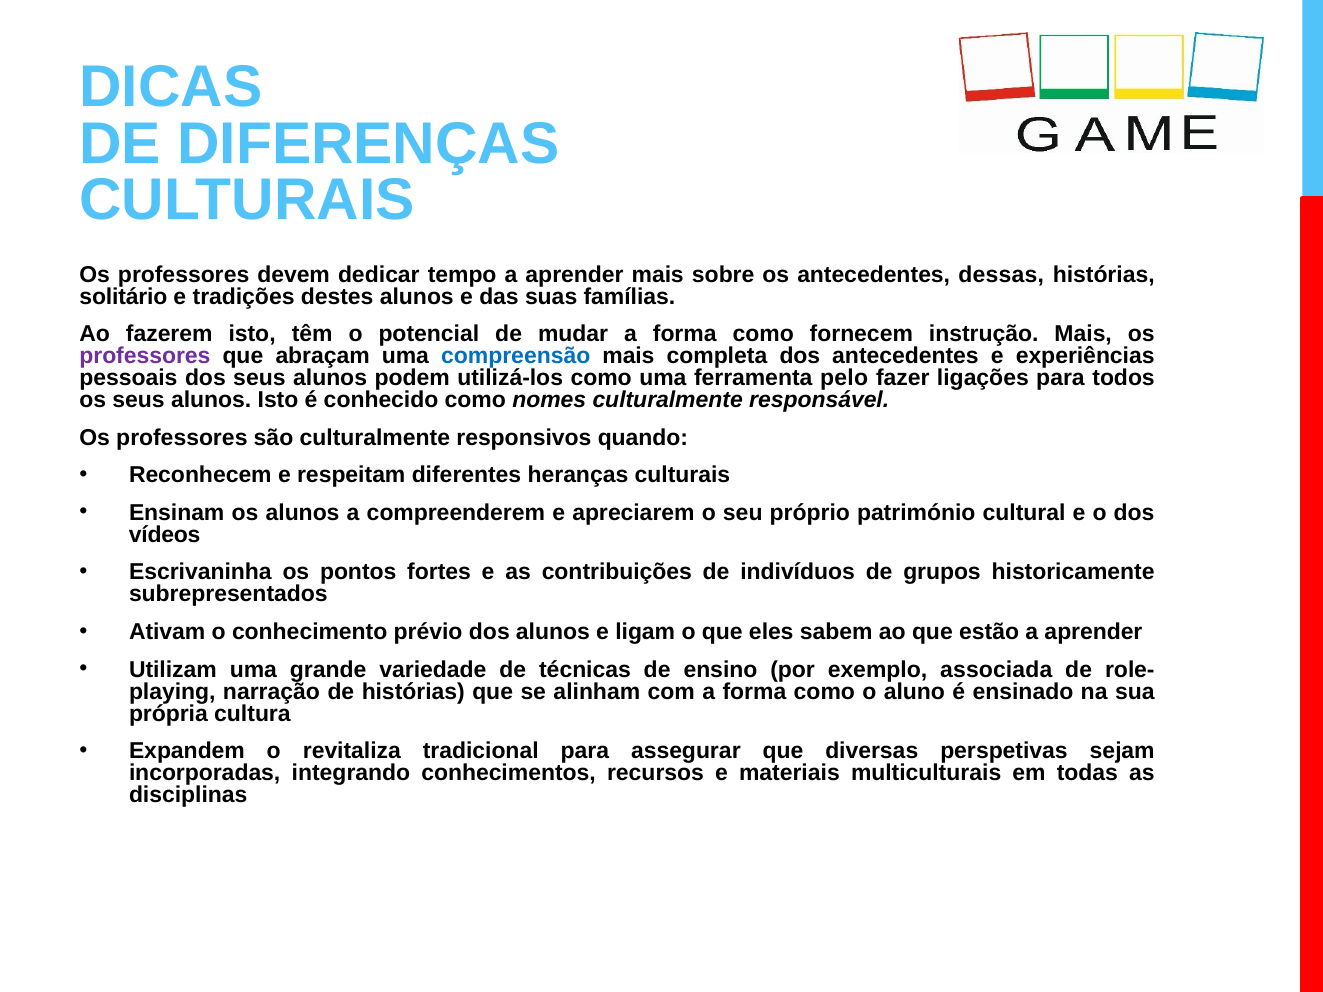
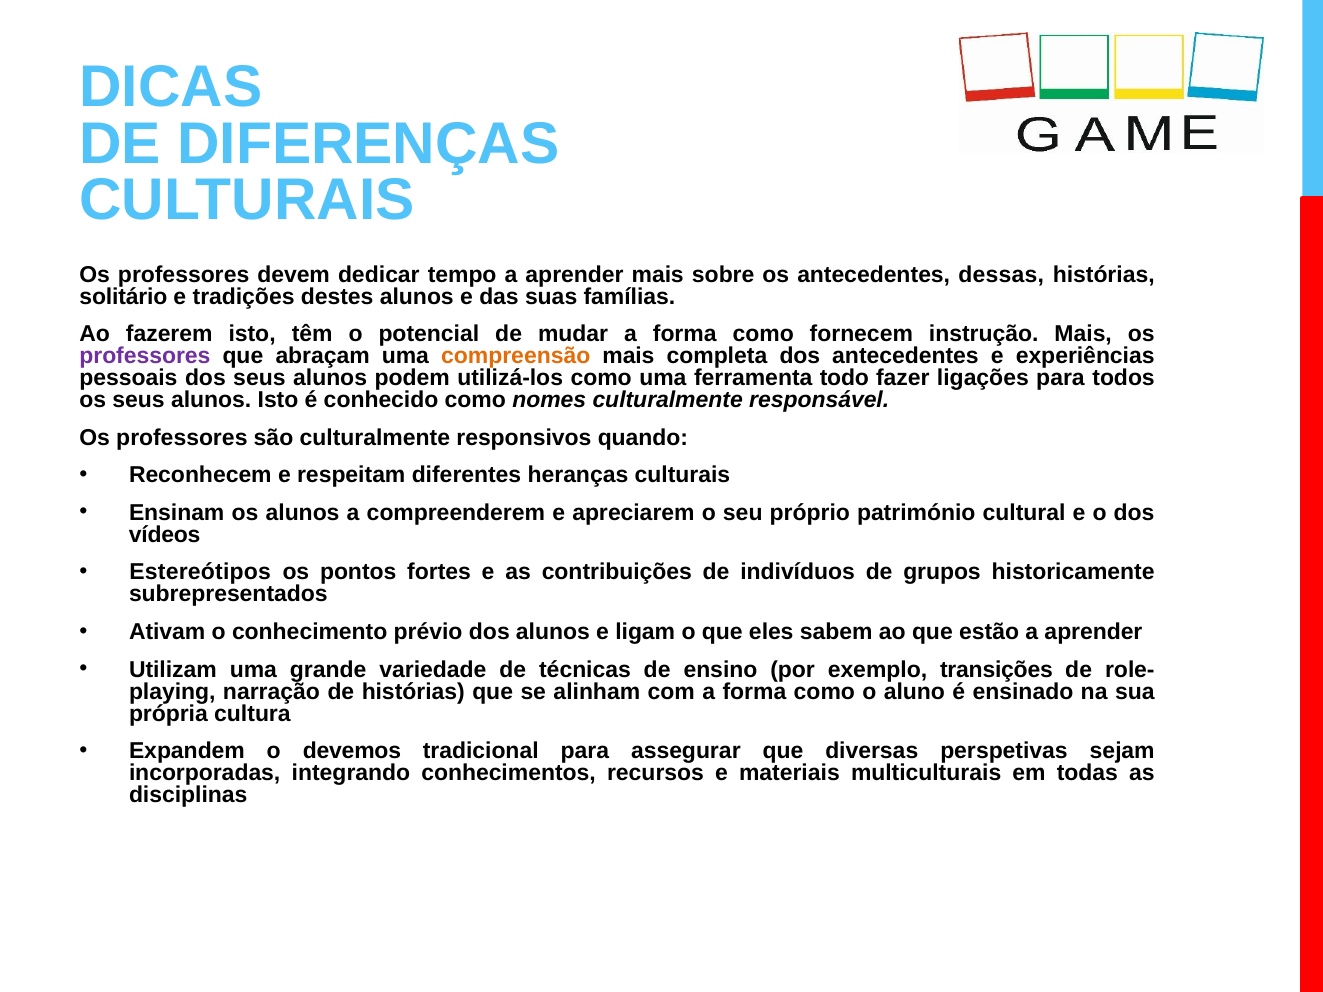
compreensão colour: blue -> orange
pelo: pelo -> todo
Escrivaninha: Escrivaninha -> Estereótipos
associada: associada -> transições
revitaliza: revitaliza -> devemos
